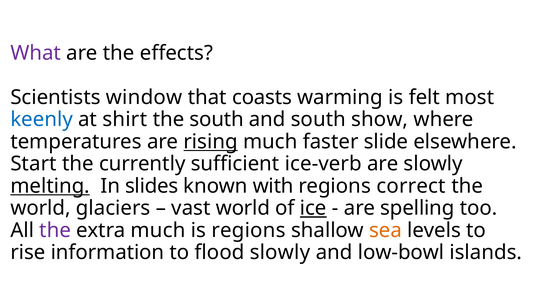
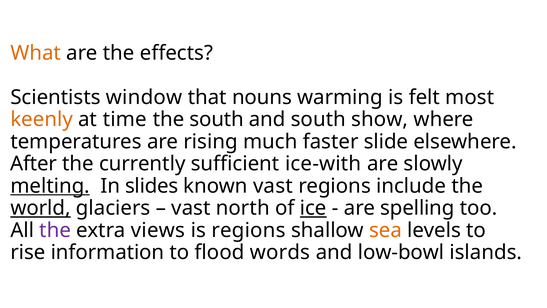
What colour: purple -> orange
coasts: coasts -> nouns
keenly colour: blue -> orange
shirt: shirt -> time
rising underline: present -> none
Start: Start -> After
ice-verb: ice-verb -> ice-with
known with: with -> vast
correct: correct -> include
world at (41, 208) underline: none -> present
vast world: world -> north
extra much: much -> views
flood slowly: slowly -> words
